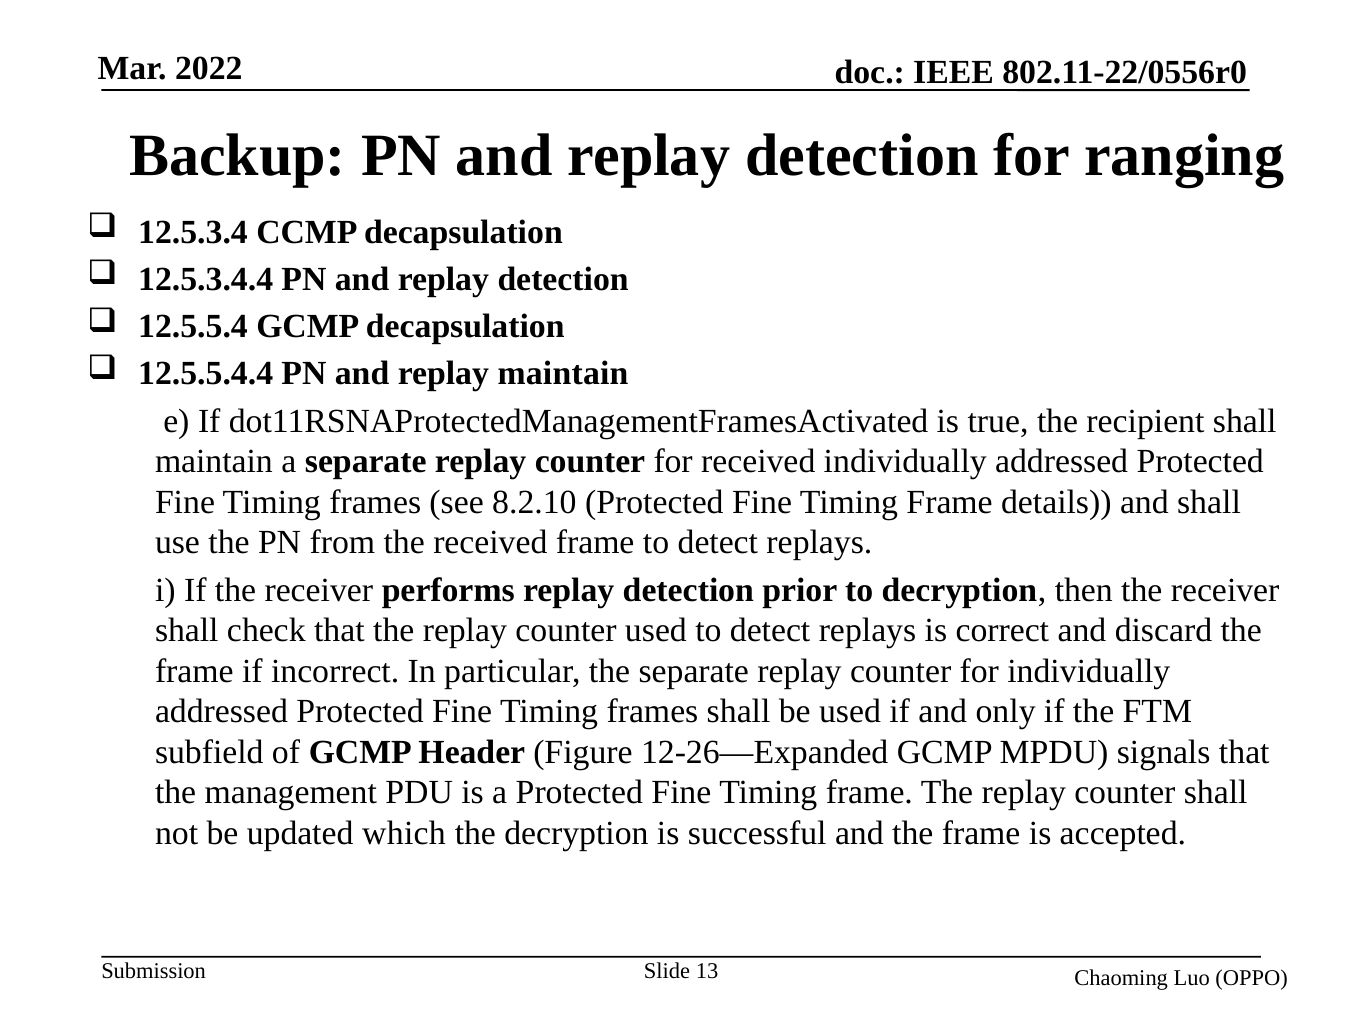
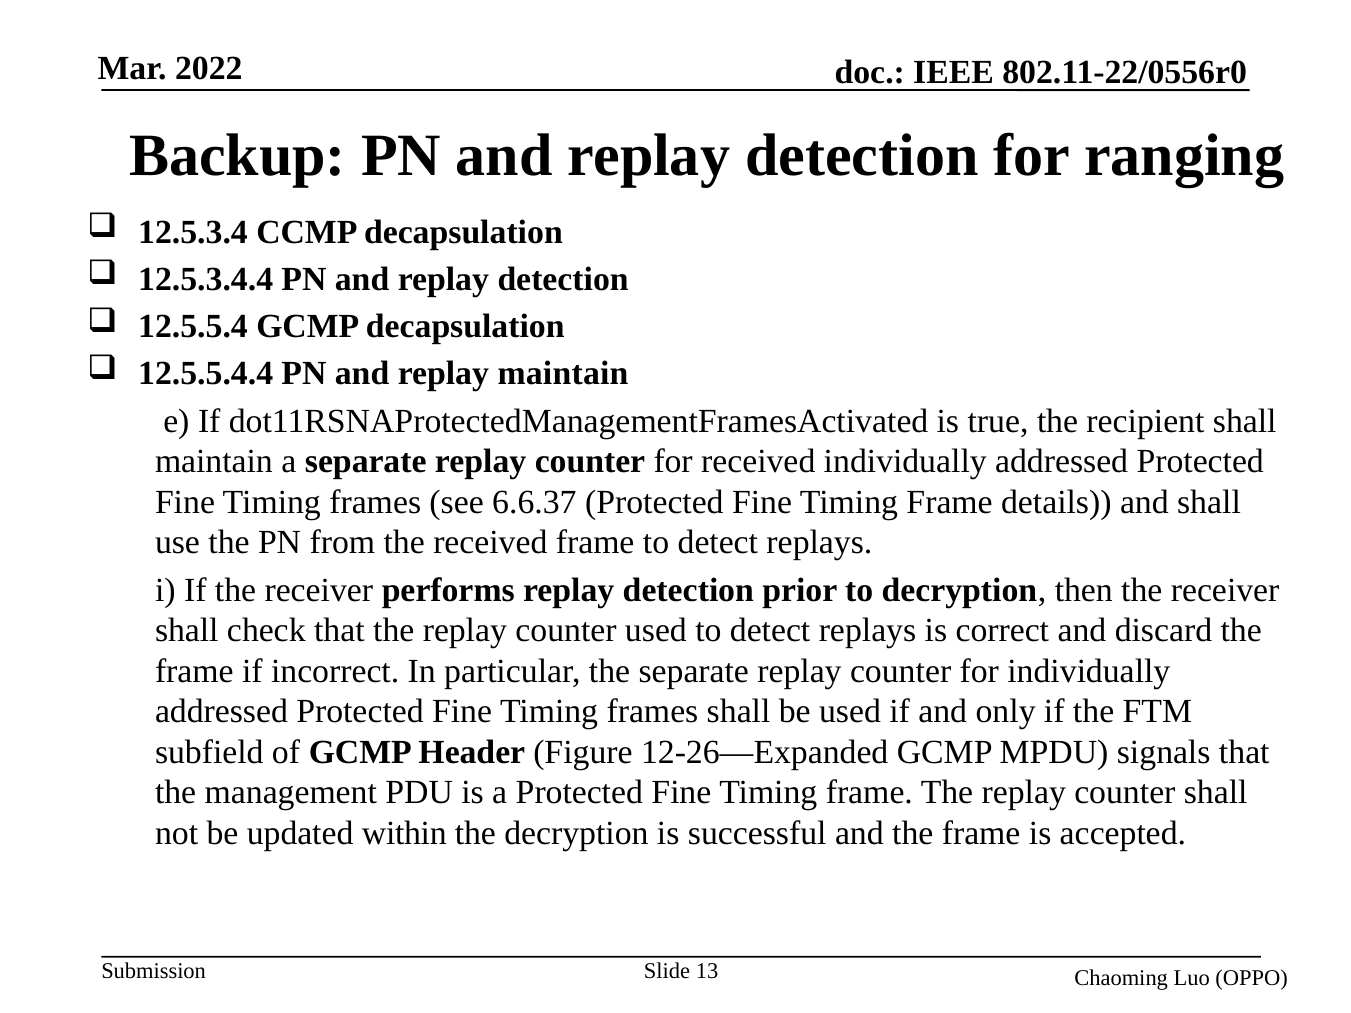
8.2.10: 8.2.10 -> 6.6.37
which: which -> within
